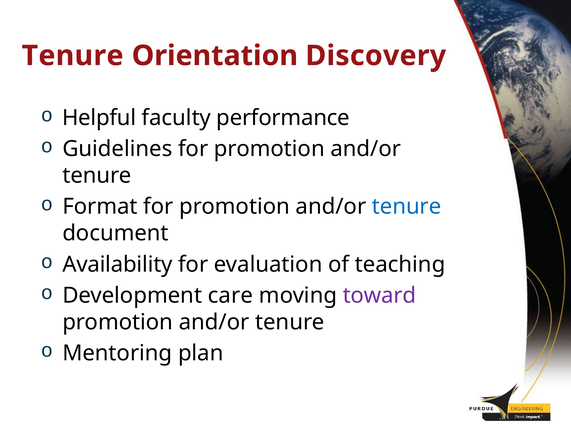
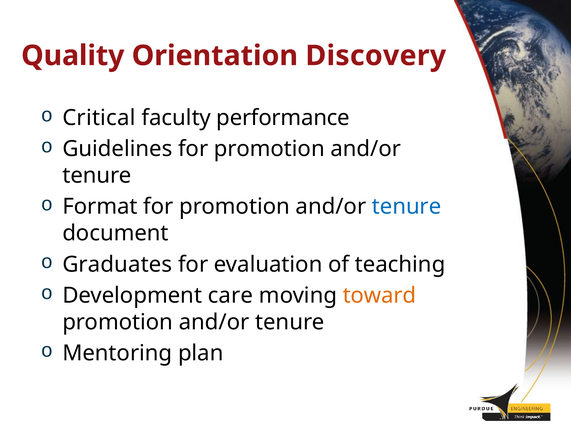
Tenure at (73, 56): Tenure -> Quality
Helpful: Helpful -> Critical
Availability: Availability -> Graduates
toward colour: purple -> orange
